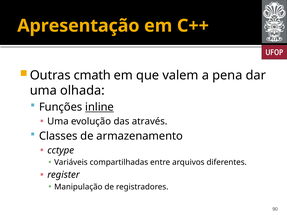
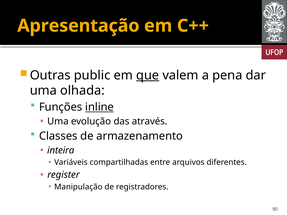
cmath: cmath -> public
que underline: none -> present
cctype: cctype -> inteira
